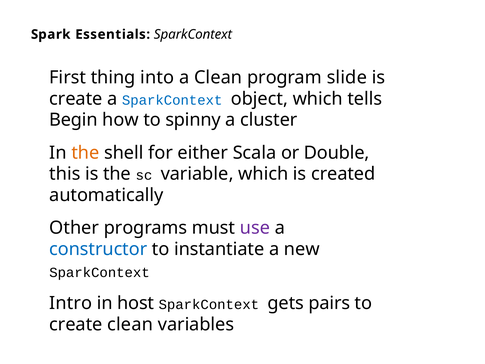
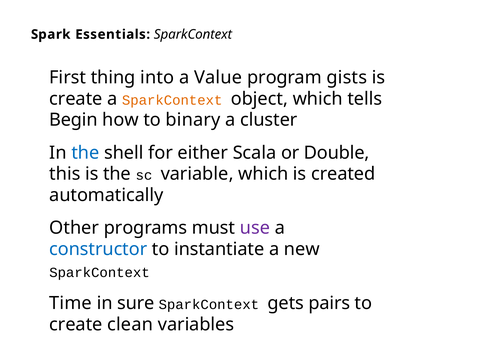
a Clean: Clean -> Value
slide: slide -> gists
SparkContext at (172, 100) colour: blue -> orange
spinny: spinny -> binary
the at (85, 153) colour: orange -> blue
Intro: Intro -> Time
host: host -> sure
